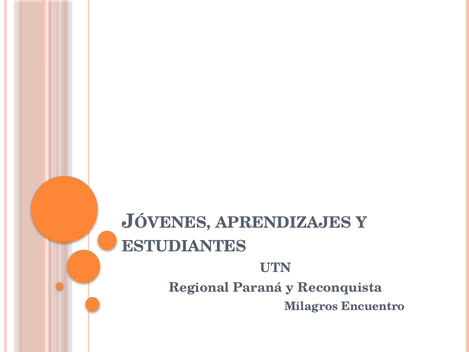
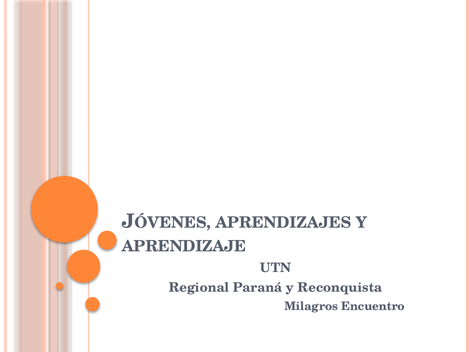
ESTUDIANTES: ESTUDIANTES -> APRENDIZAJE
